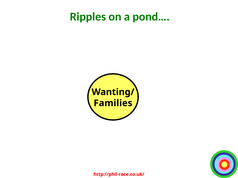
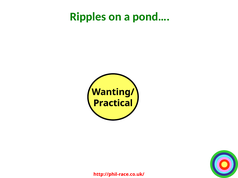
Families: Families -> Practical
